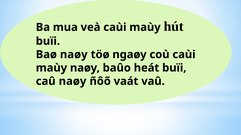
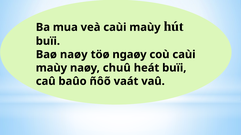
baûo: baûo -> chuû
caû naøy: naøy -> baûo
